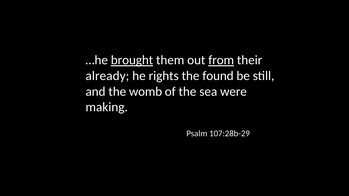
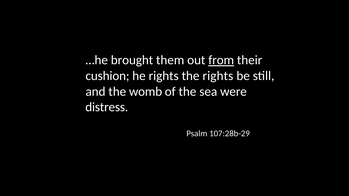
brought underline: present -> none
already: already -> cushion
the found: found -> rights
making: making -> distress
